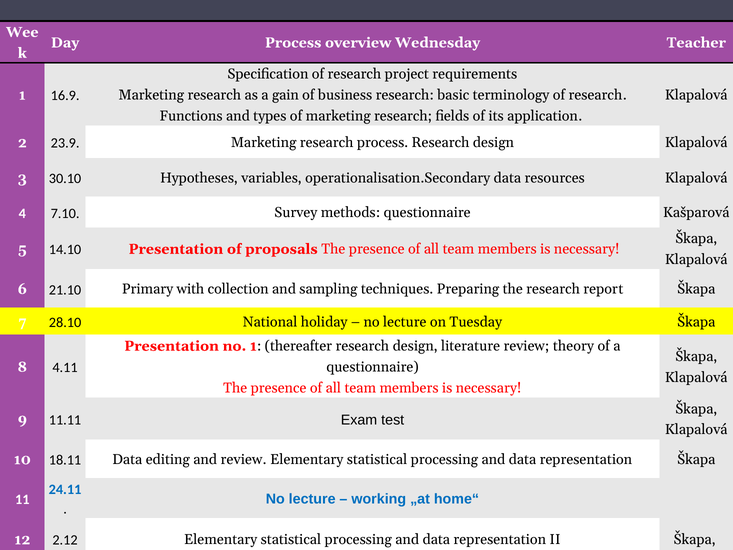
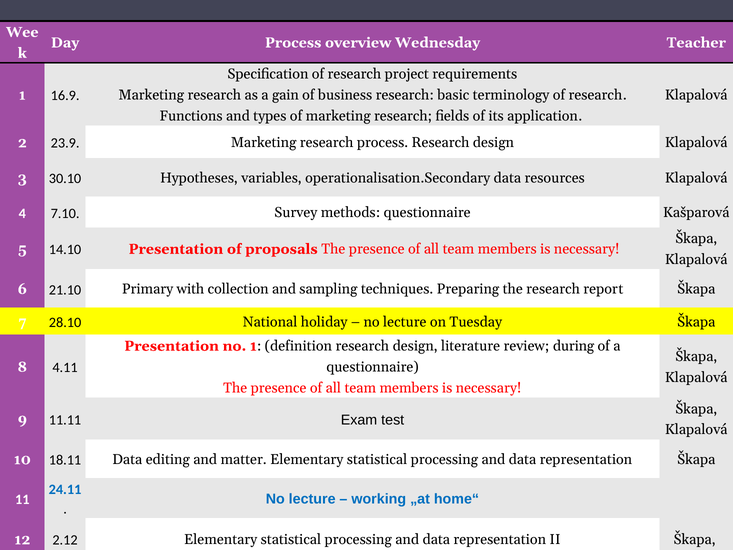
thereafter: thereafter -> definition
theory: theory -> during
and review: review -> matter
